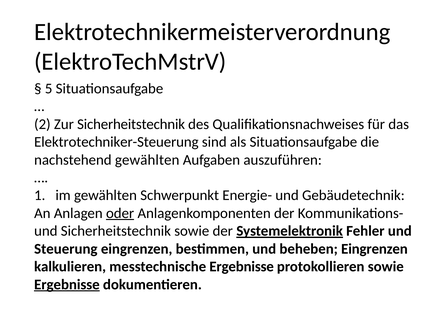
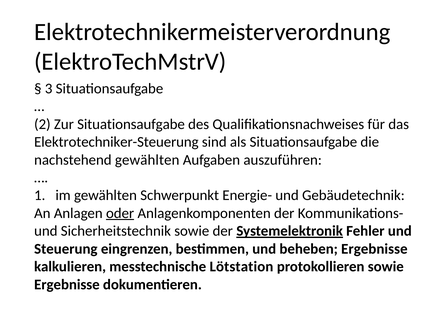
5: 5 -> 3
Zur Sicherheitstechnik: Sicherheitstechnik -> Situationsaufgabe
beheben Eingrenzen: Eingrenzen -> Ergebnisse
messtechnische Ergebnisse: Ergebnisse -> Lötstation
Ergebnisse at (67, 284) underline: present -> none
